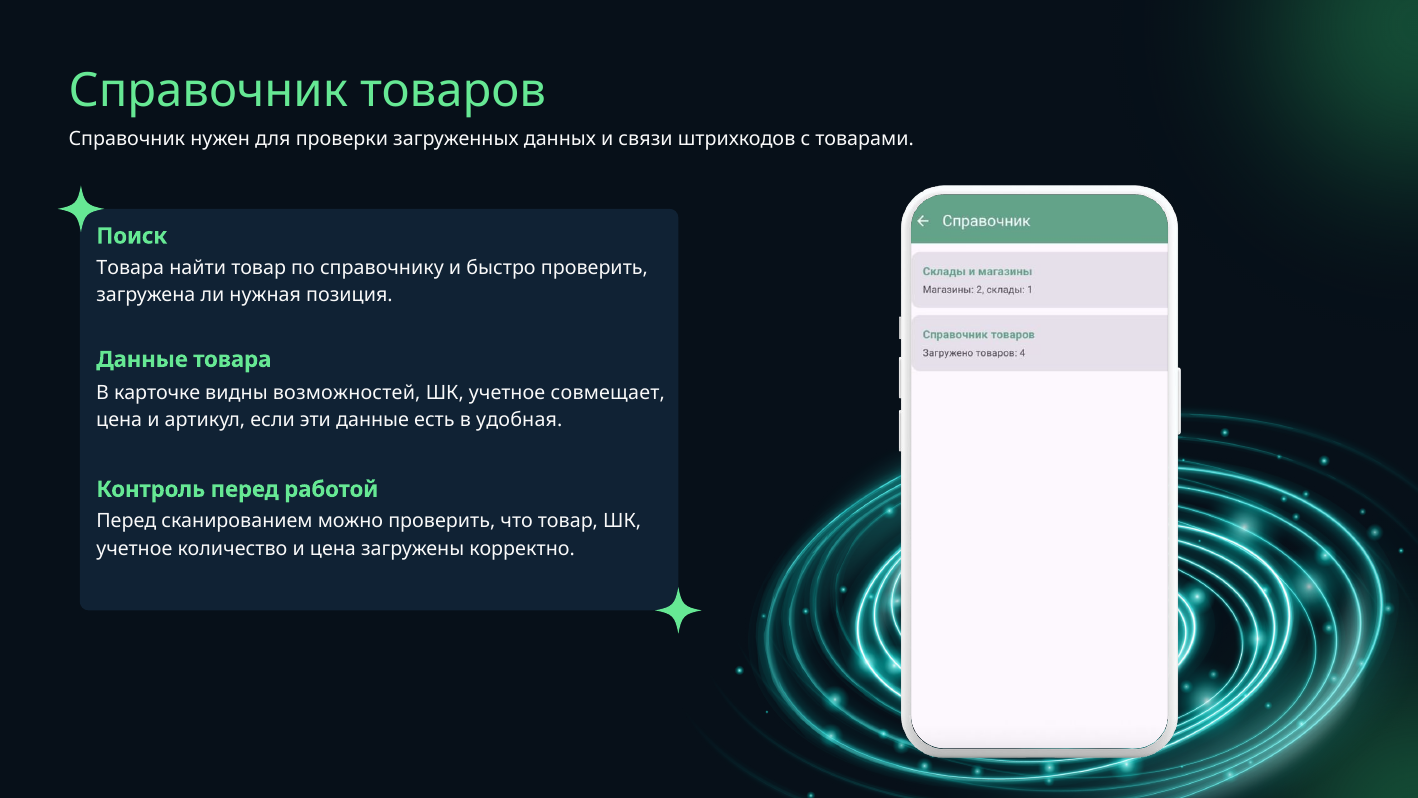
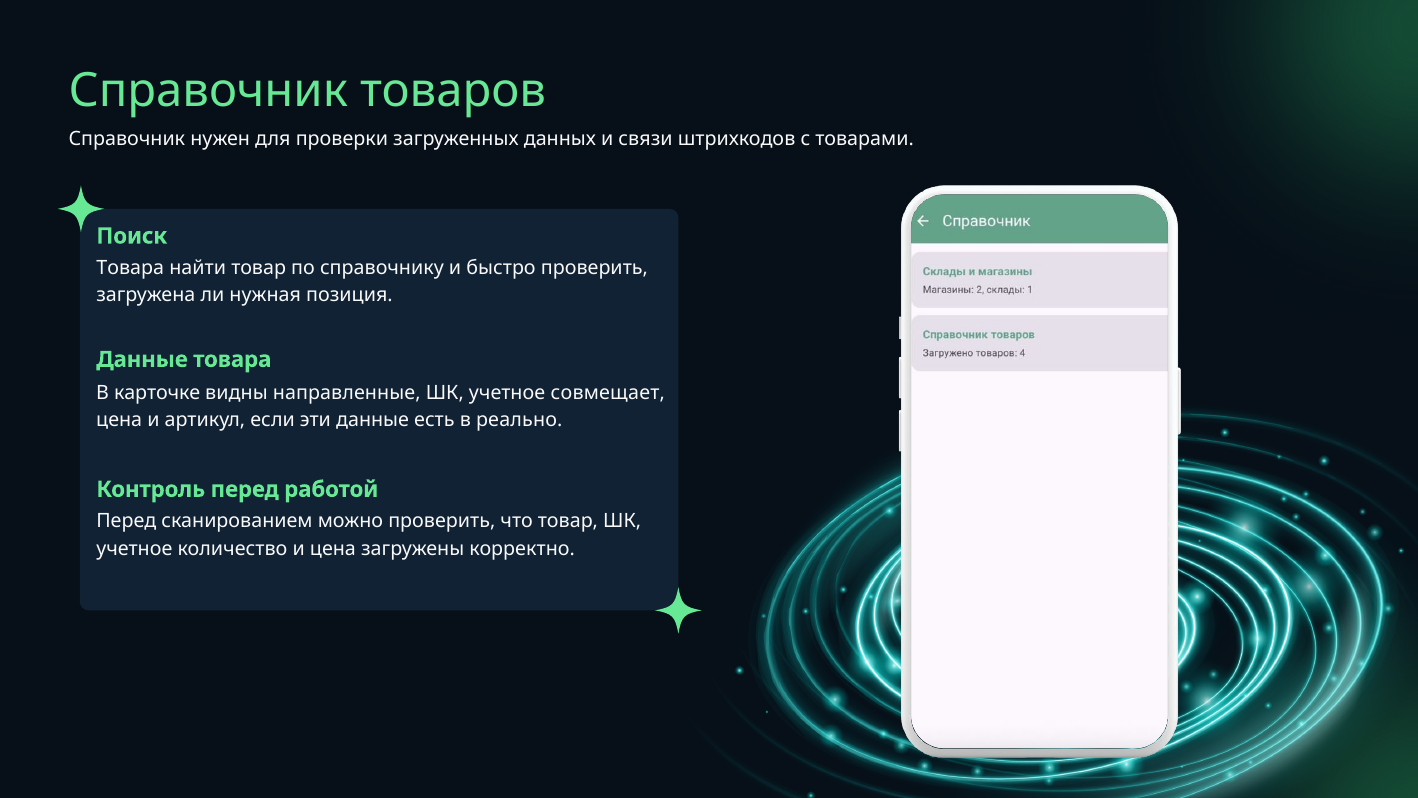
возможностей: возможностей -> направленные
удобная: удобная -> реально
